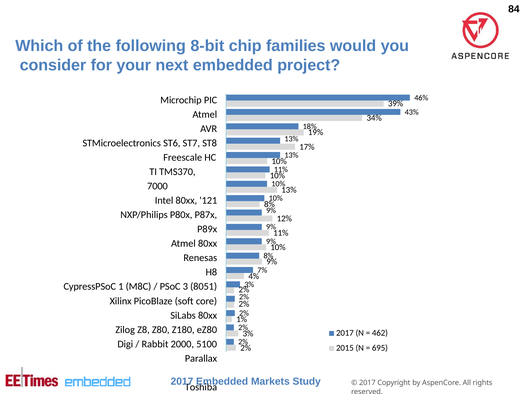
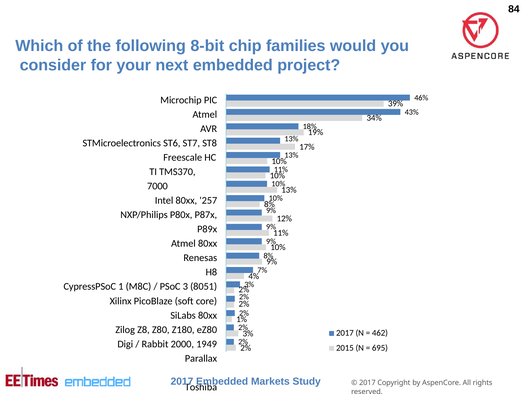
121: 121 -> 257
5100: 5100 -> 1949
